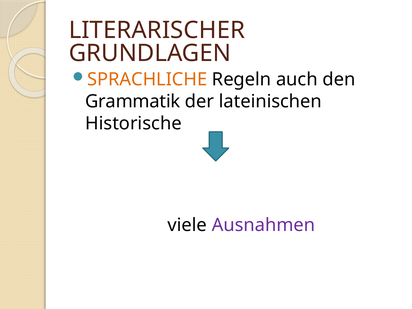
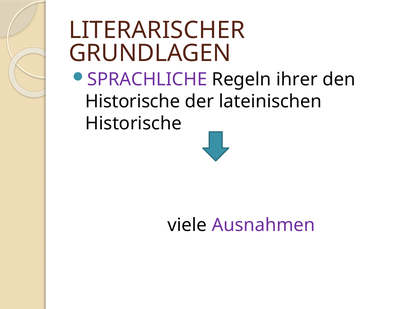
SPRACHLICHE colour: orange -> purple
auch: auch -> ihrer
Grammatik at (133, 102): Grammatik -> Historische
